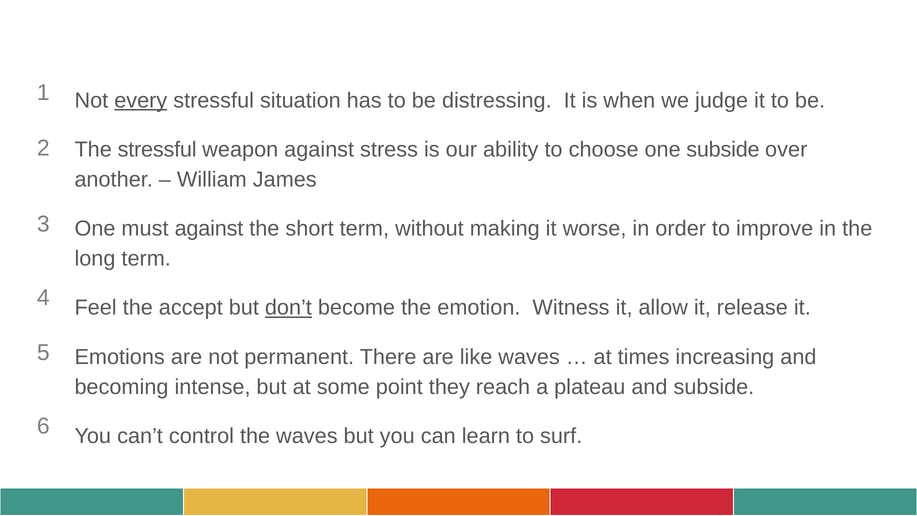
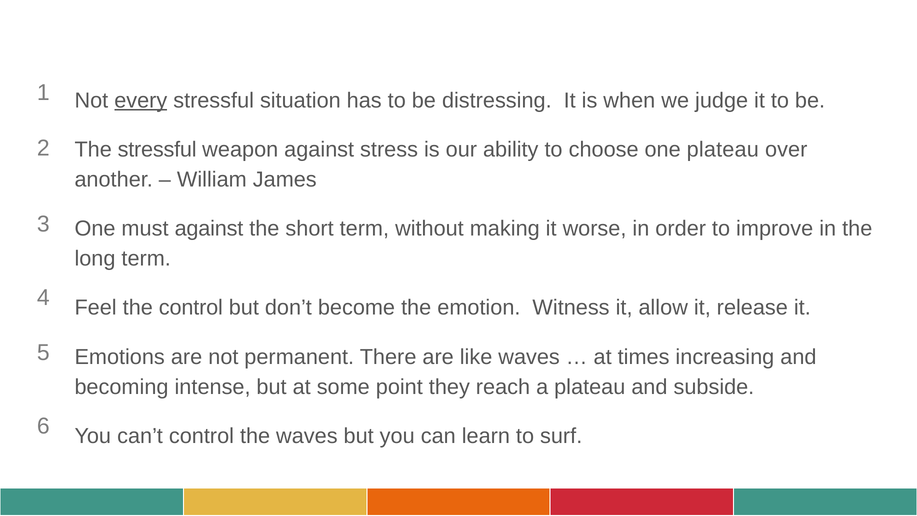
one subside: subside -> plateau
the accept: accept -> control
don’t underline: present -> none
